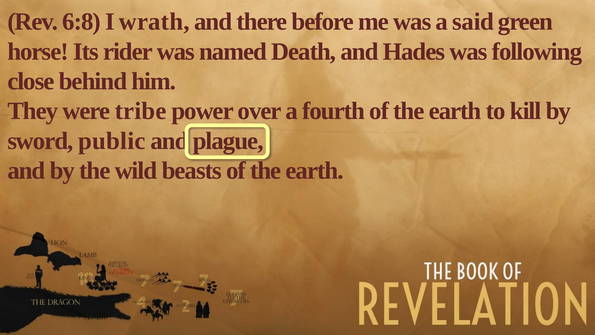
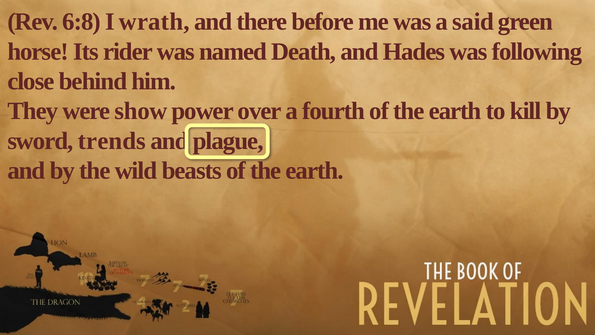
tribe: tribe -> show
public: public -> trends
